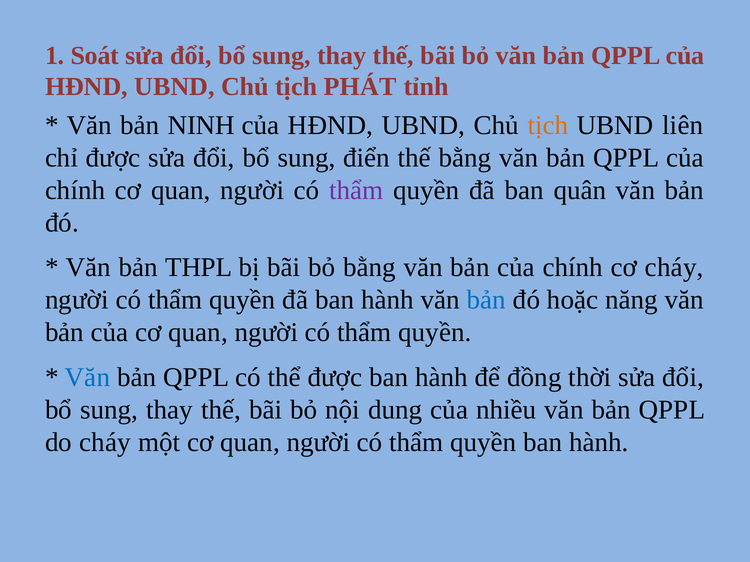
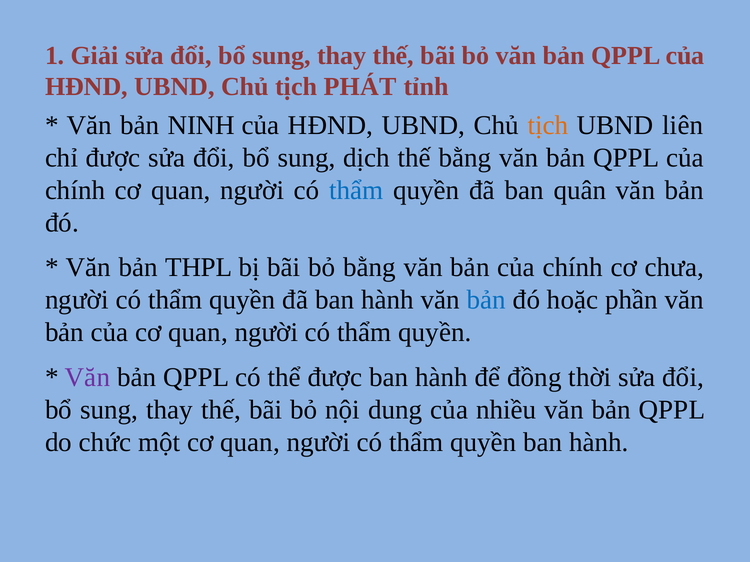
Soát: Soát -> Giải
điển: điển -> dịch
thẩm at (356, 190) colour: purple -> blue
cơ cháy: cháy -> chưa
năng: năng -> phần
Văn at (87, 378) colour: blue -> purple
do cháy: cháy -> chức
